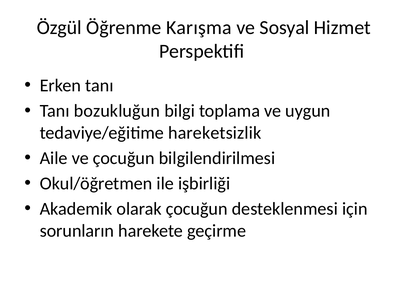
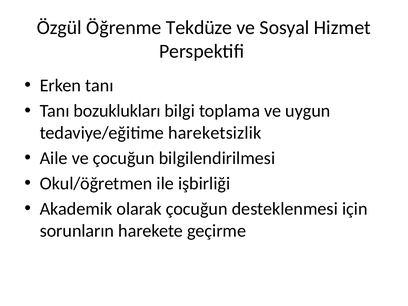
Karışma: Karışma -> Tekdüze
bozukluğun: bozukluğun -> bozuklukları
